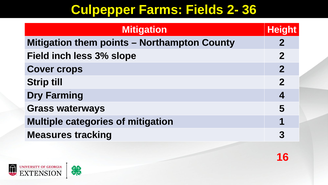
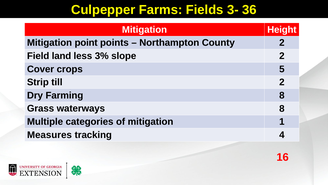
2-: 2- -> 3-
them: them -> point
inch: inch -> land
crops 2: 2 -> 5
Farming 4: 4 -> 8
waterways 5: 5 -> 8
3: 3 -> 4
